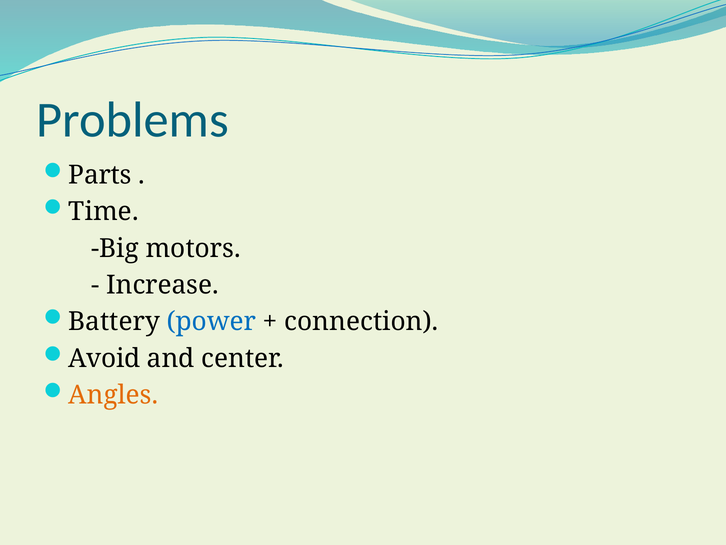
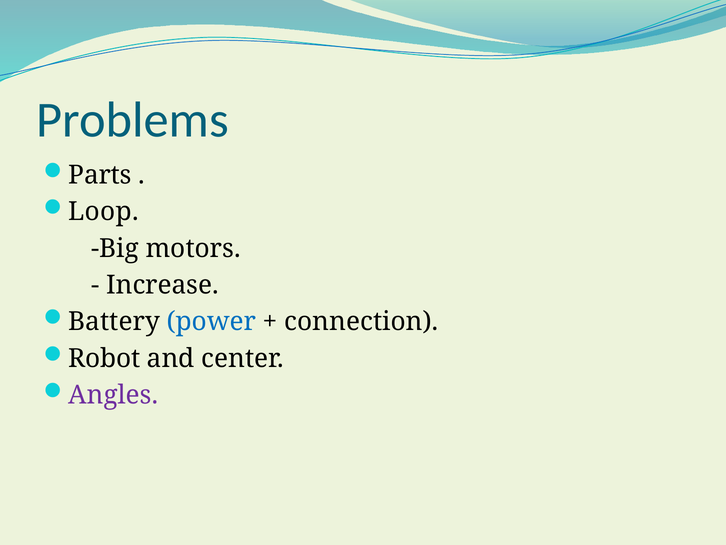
Time: Time -> Loop
Avoid: Avoid -> Robot
Angles colour: orange -> purple
